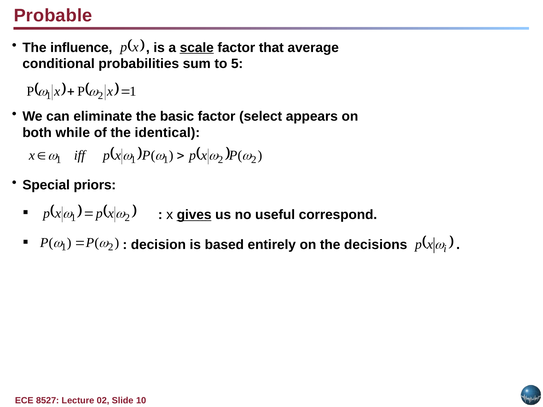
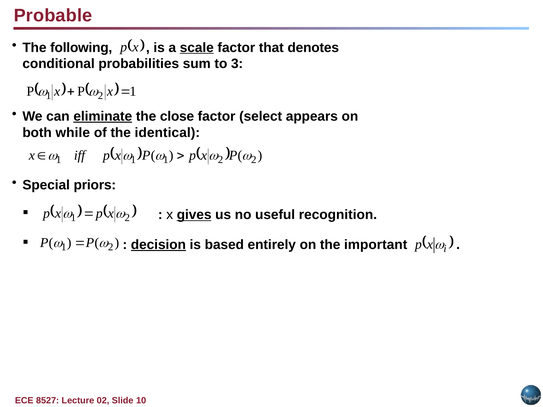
influence: influence -> following
average: average -> denotes
5: 5 -> 3
eliminate underline: none -> present
basic: basic -> close
correspond: correspond -> recognition
decision underline: none -> present
decisions: decisions -> important
